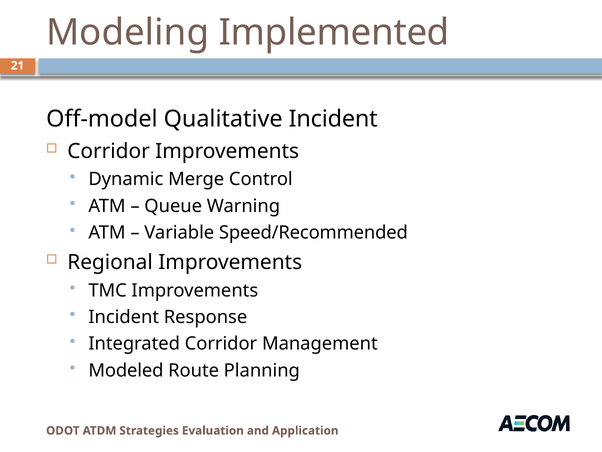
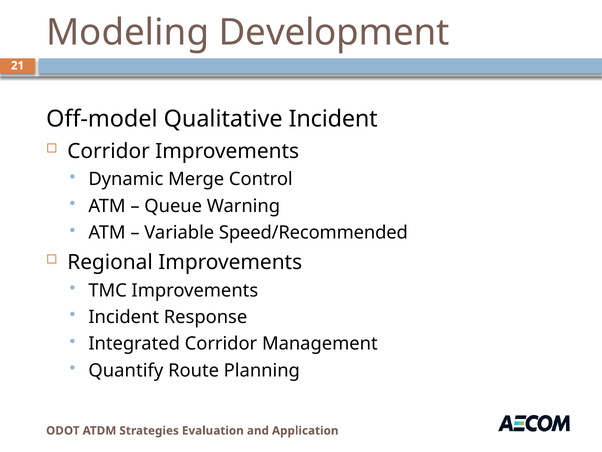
Implemented: Implemented -> Development
Modeled: Modeled -> Quantify
